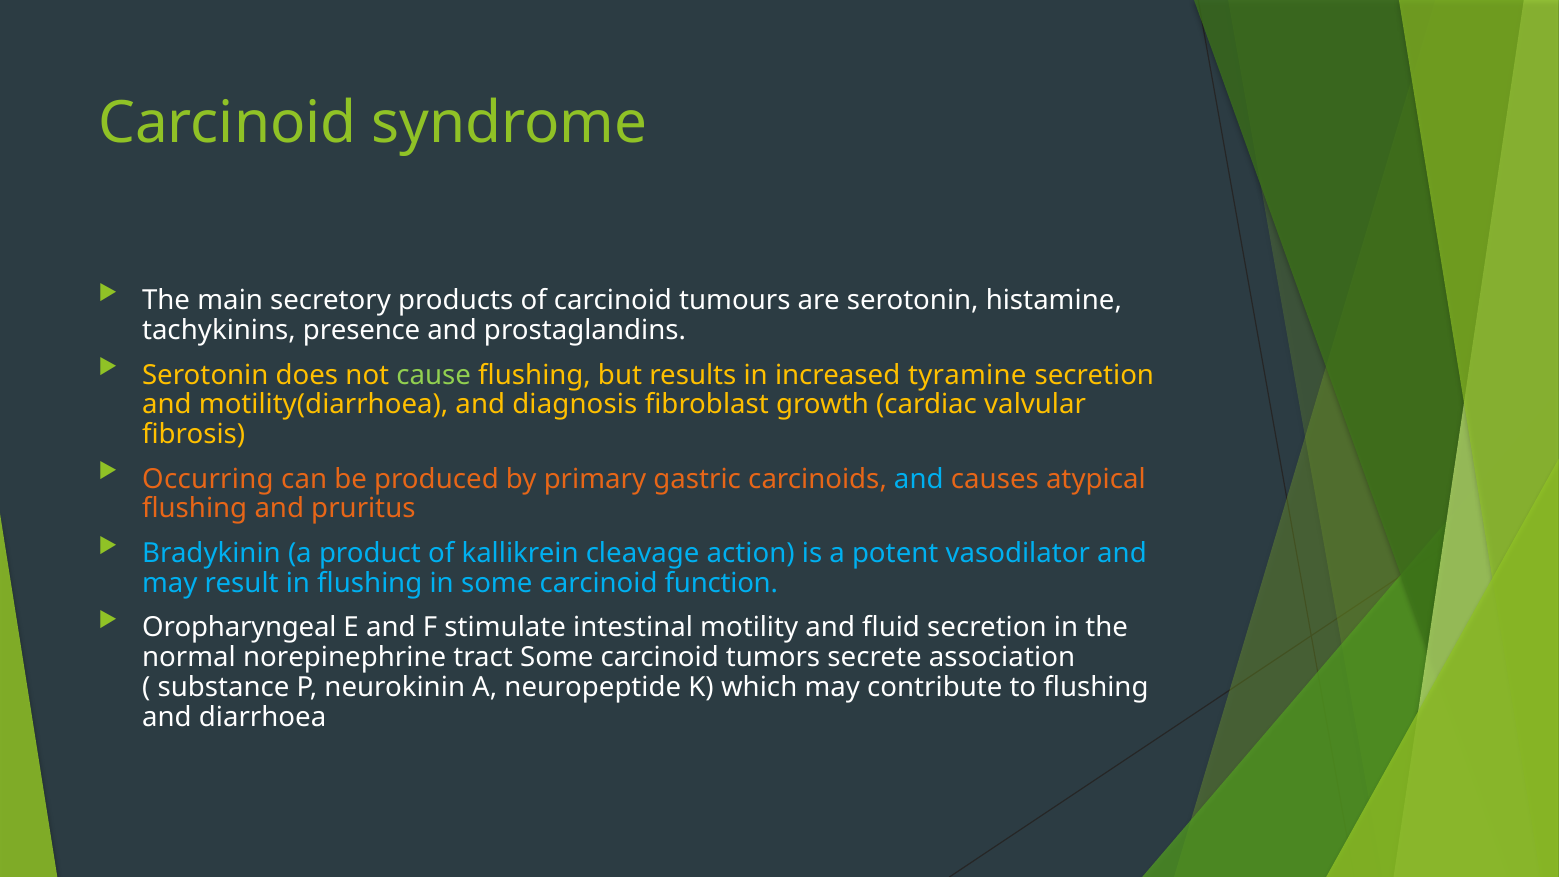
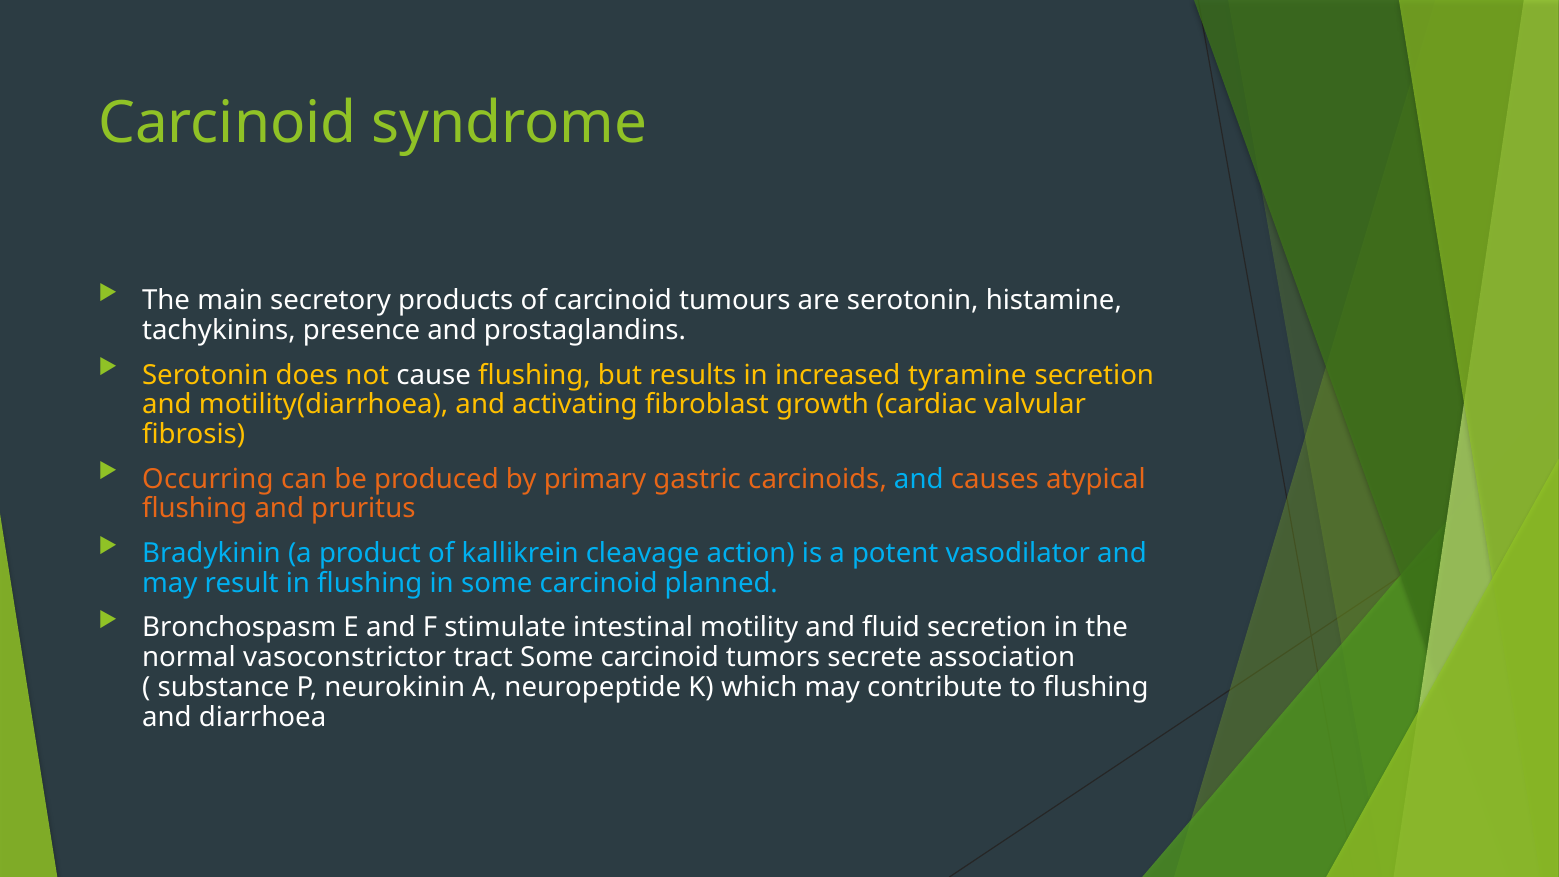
cause colour: light green -> white
diagnosis: diagnosis -> activating
function: function -> planned
Oropharyngeal: Oropharyngeal -> Bronchospasm
norepinephrine: norepinephrine -> vasoconstrictor
